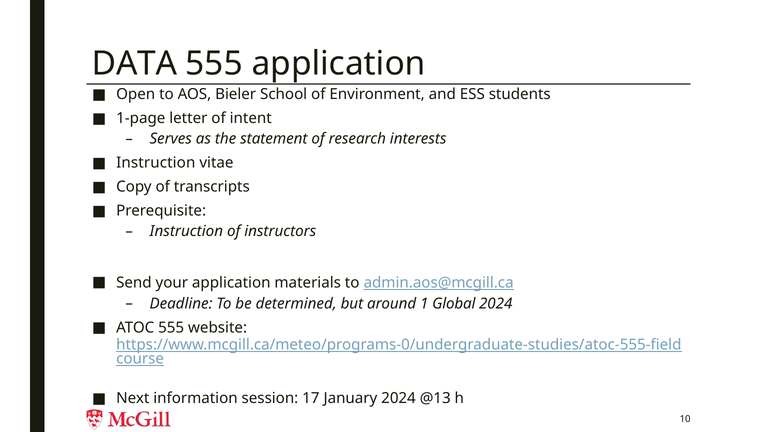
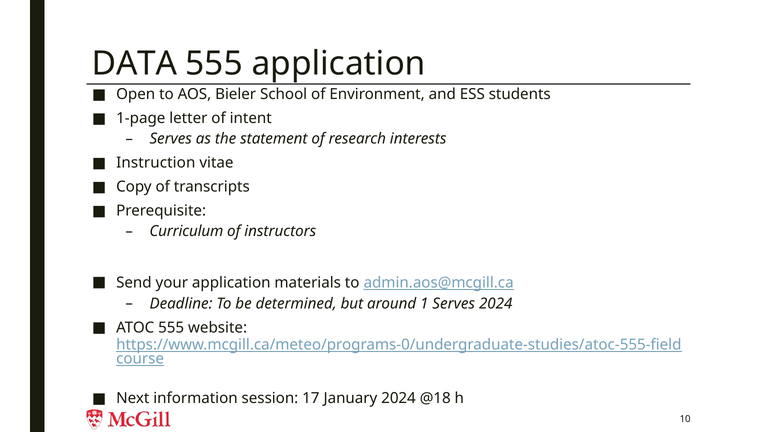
Instruction at (186, 231): Instruction -> Curriculum
1 Global: Global -> Serves
@13: @13 -> @18
